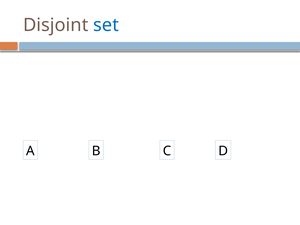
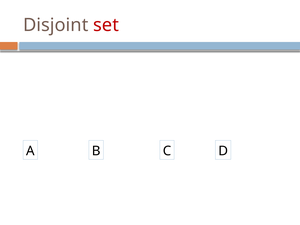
set colour: blue -> red
